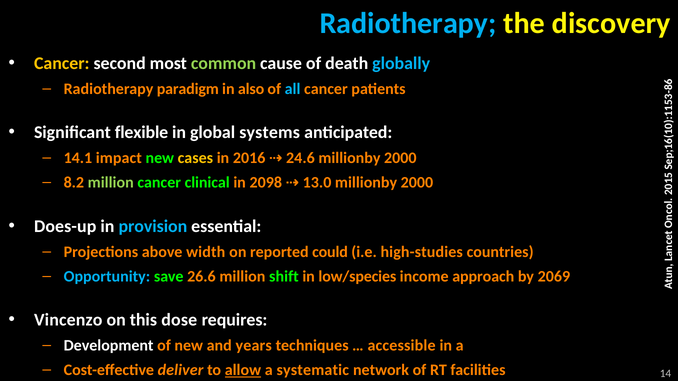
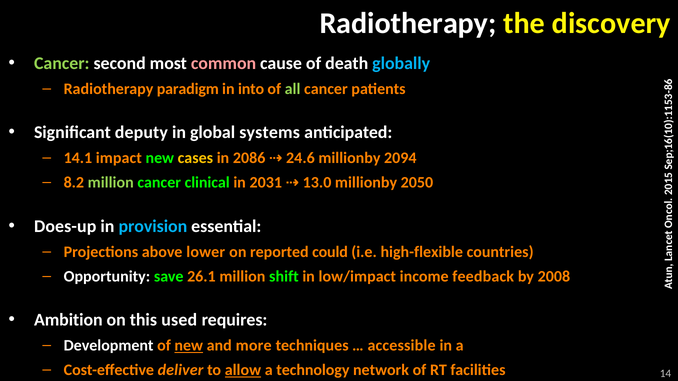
Radiotherapy at (408, 24) colour: light blue -> white
Cancer at (62, 63) colour: yellow -> light green
common colour: light green -> pink
also: also -> into
all colour: light blue -> light green
flexible: flexible -> deputy
2016: 2016 -> 2086
24.6 millionby 2000: 2000 -> 2094
2098: 2098 -> 2031
13.0 millionby 2000: 2000 -> 2050
width: width -> lower
high-studies: high-studies -> high-flexible
Opportunity colour: light blue -> white
26.6: 26.6 -> 26.1
low/species: low/species -> low/impact
approach: approach -> feedback
2069: 2069 -> 2008
Vincenzo: Vincenzo -> Ambition
dose: dose -> used
new at (189, 346) underline: none -> present
years: years -> more
systematic: systematic -> technology
